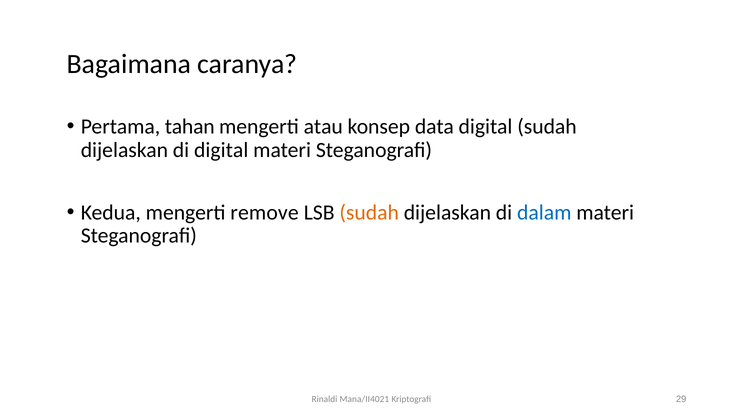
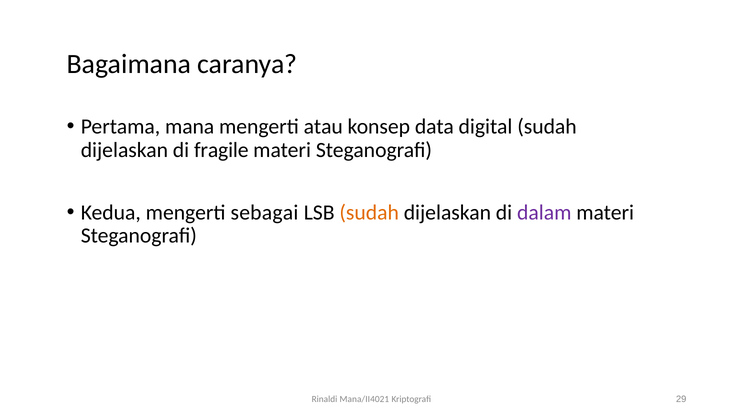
tahan: tahan -> mana
di digital: digital -> fragile
remove: remove -> sebagai
dalam colour: blue -> purple
